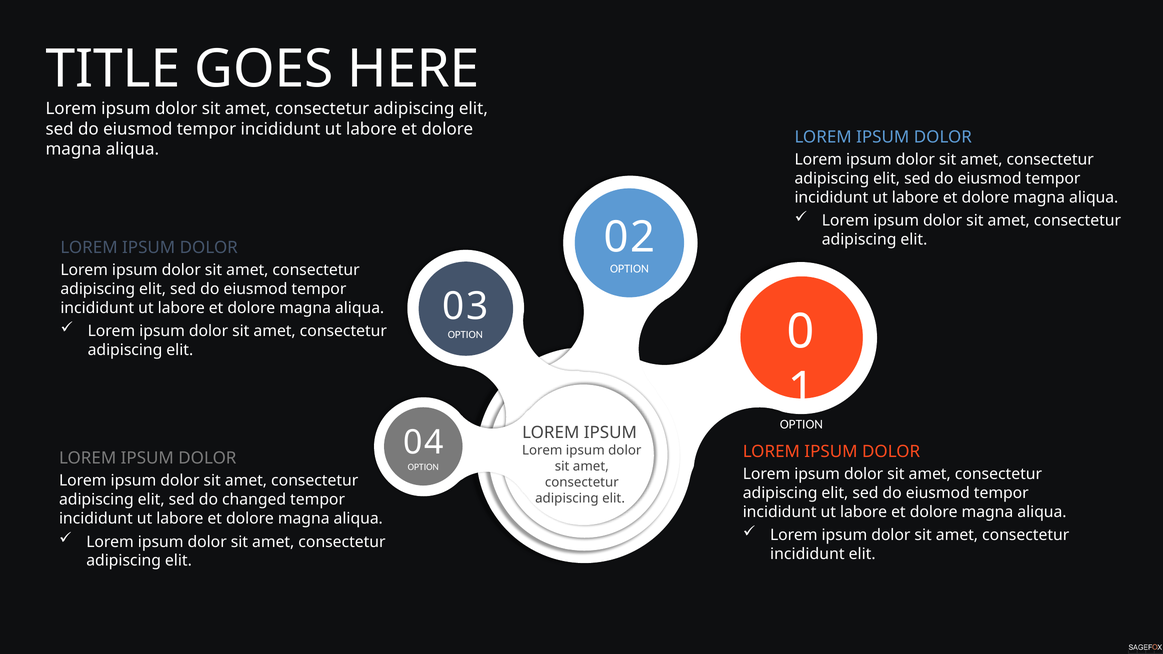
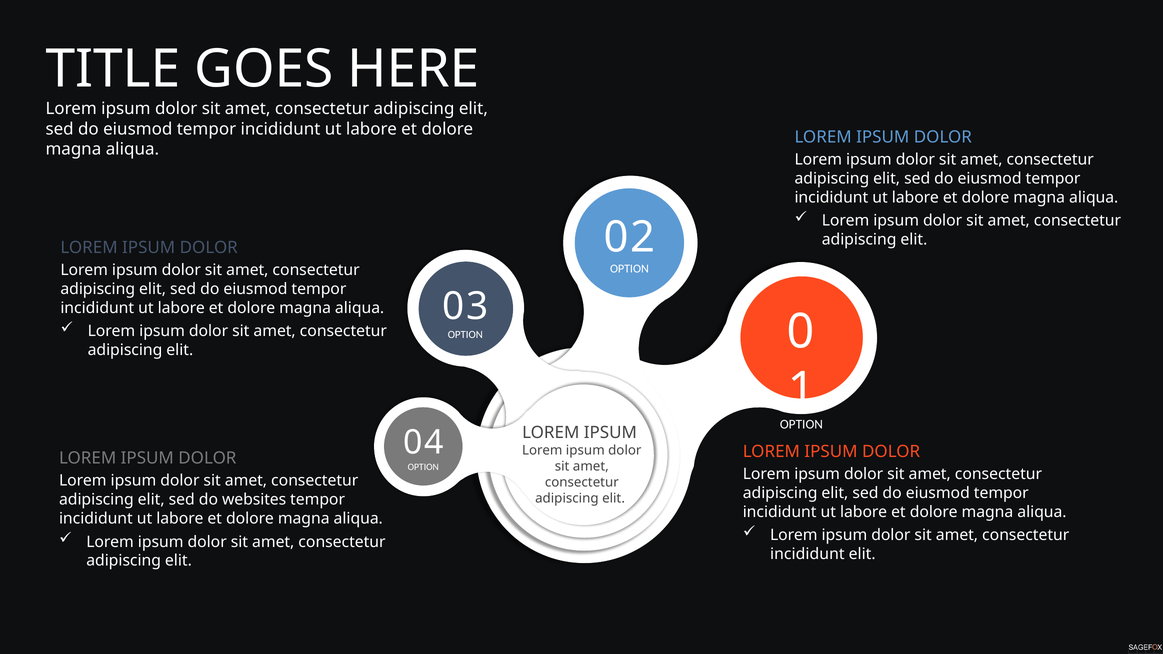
changed: changed -> websites
